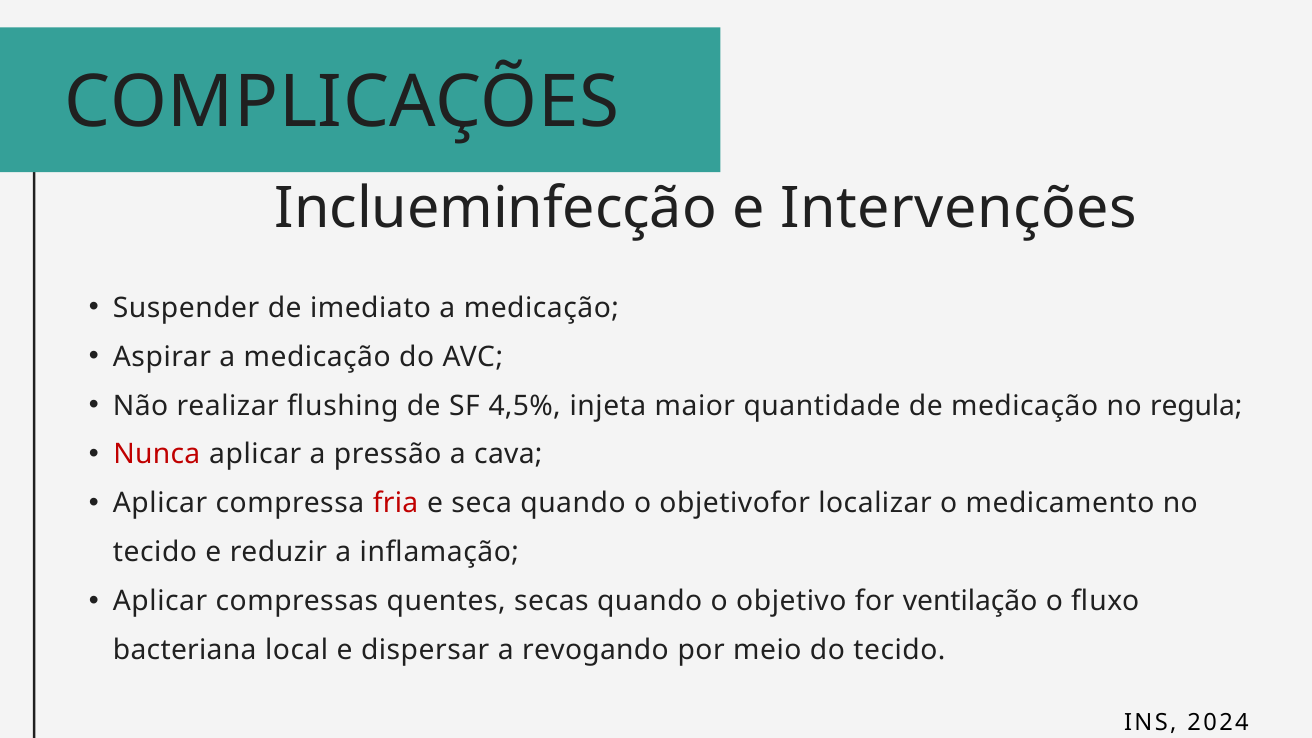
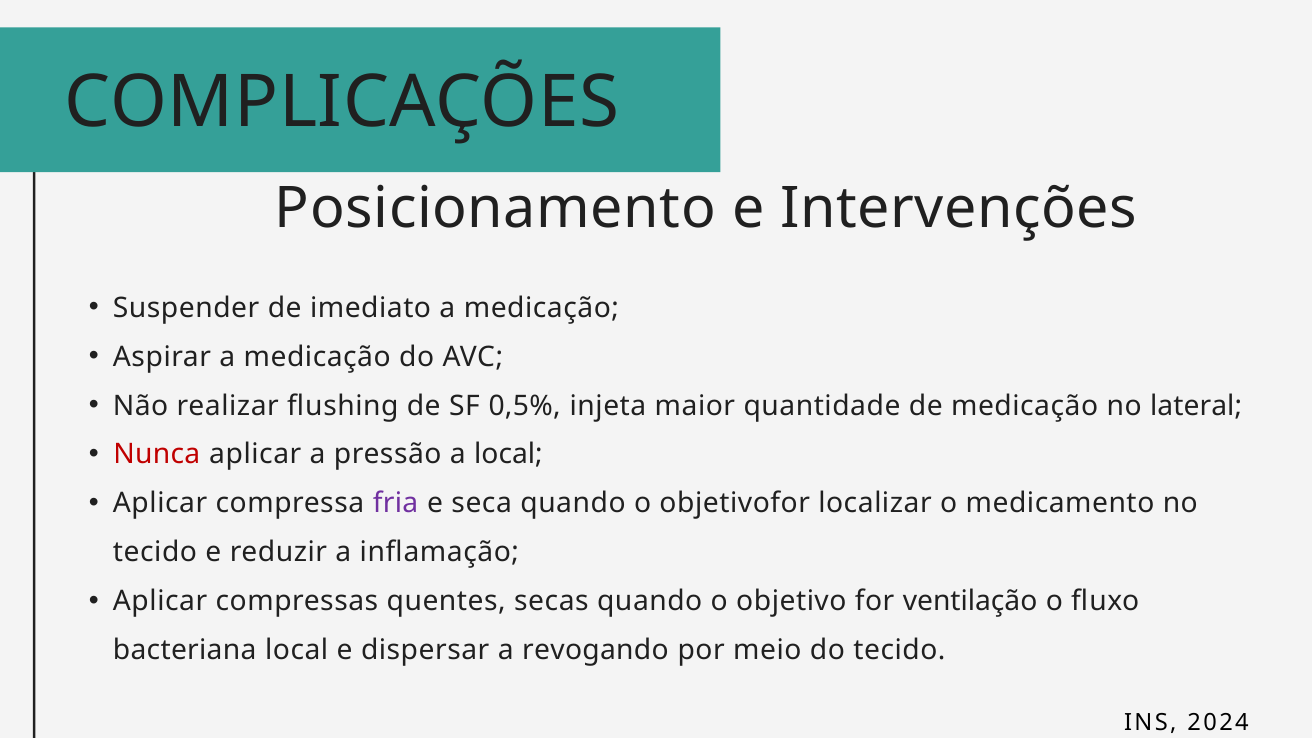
Inclueminfecção: Inclueminfecção -> Posicionamento
4,5%: 4,5% -> 0,5%
regula: regula -> lateral
a cava: cava -> local
fria colour: red -> purple
